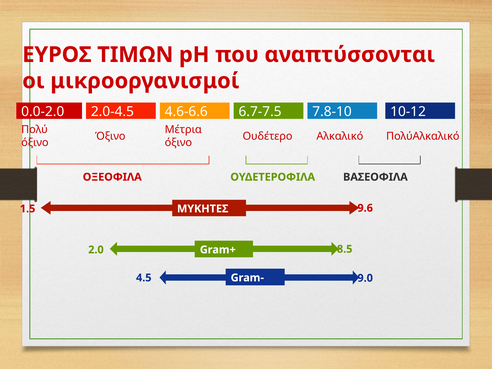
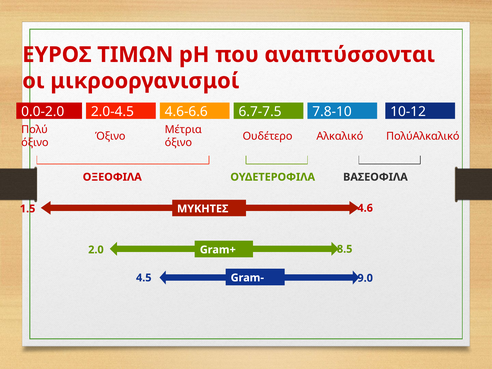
9.6: 9.6 -> 4.6
